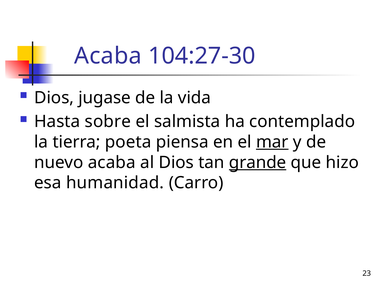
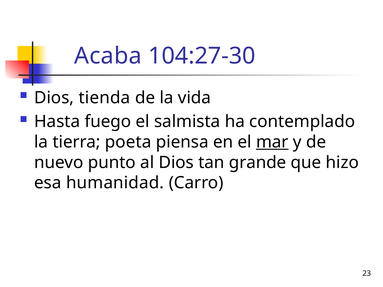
jugase: jugase -> tienda
sobre: sobre -> fuego
nuevo acaba: acaba -> punto
grande underline: present -> none
